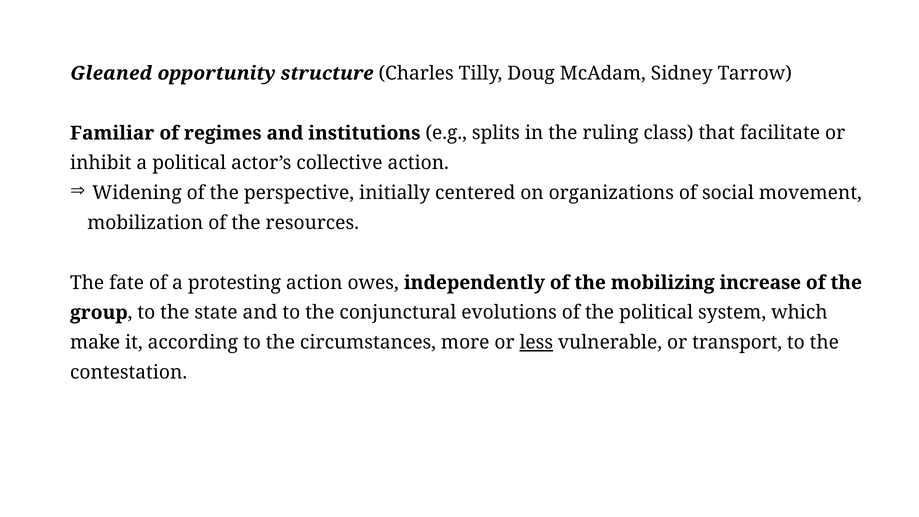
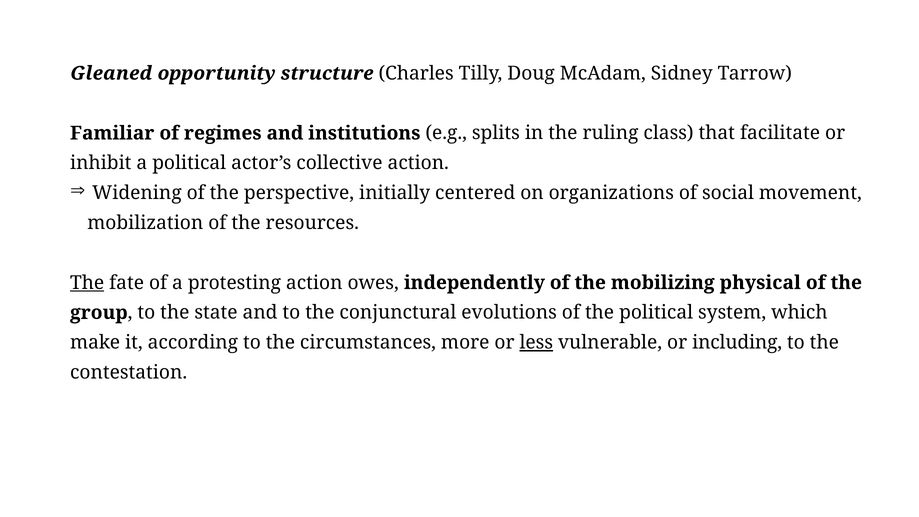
The at (87, 283) underline: none -> present
increase: increase -> physical
transport: transport -> including
